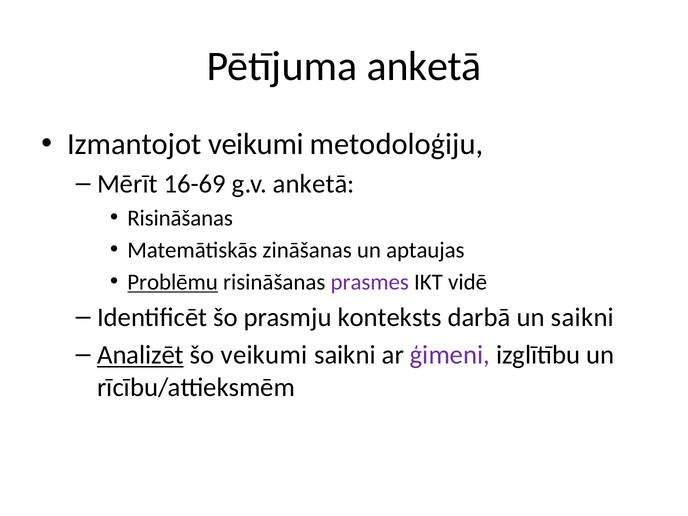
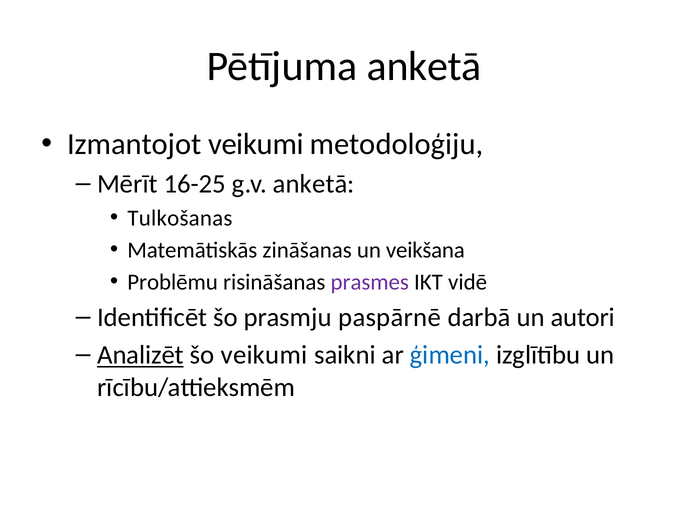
16-69: 16-69 -> 16-25
Risināšanas at (180, 218): Risināšanas -> Tulkošanas
aptaujas: aptaujas -> veikšana
Problēmu underline: present -> none
konteksts: konteksts -> paspārnē
un saikni: saikni -> autori
ģimeni colour: purple -> blue
